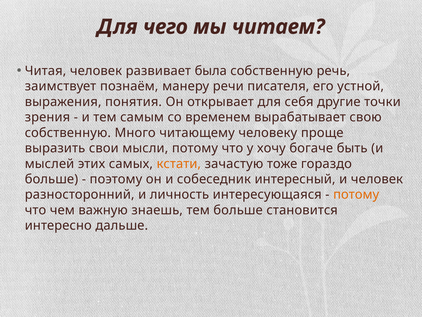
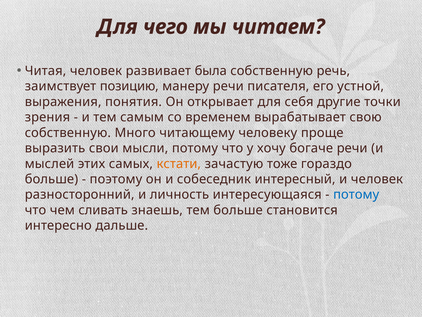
познаём: познаём -> позицию
богаче быть: быть -> речи
потому at (356, 194) colour: orange -> blue
важную: важную -> сливать
